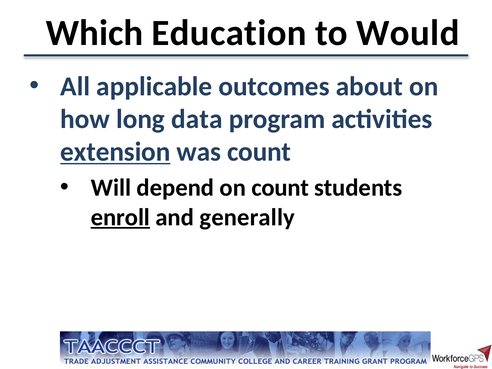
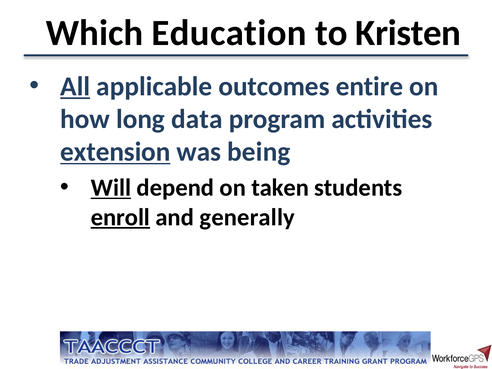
Would: Would -> Kristen
All underline: none -> present
about: about -> entire
was count: count -> being
Will underline: none -> present
on count: count -> taken
